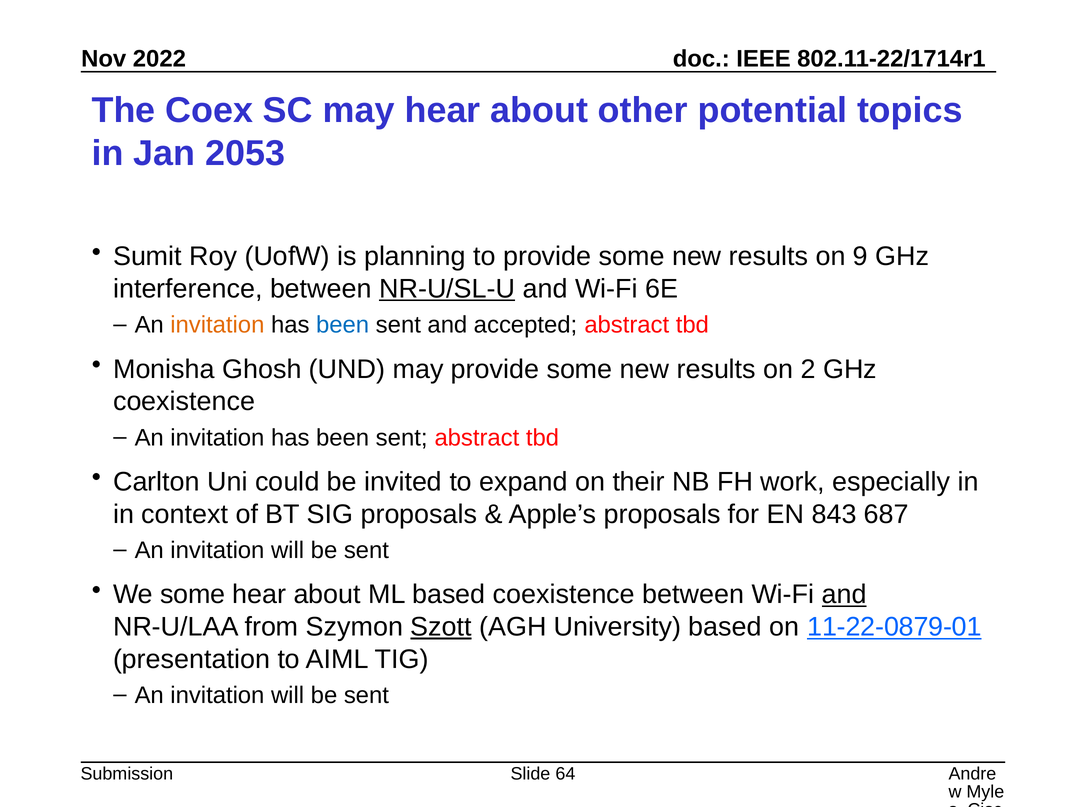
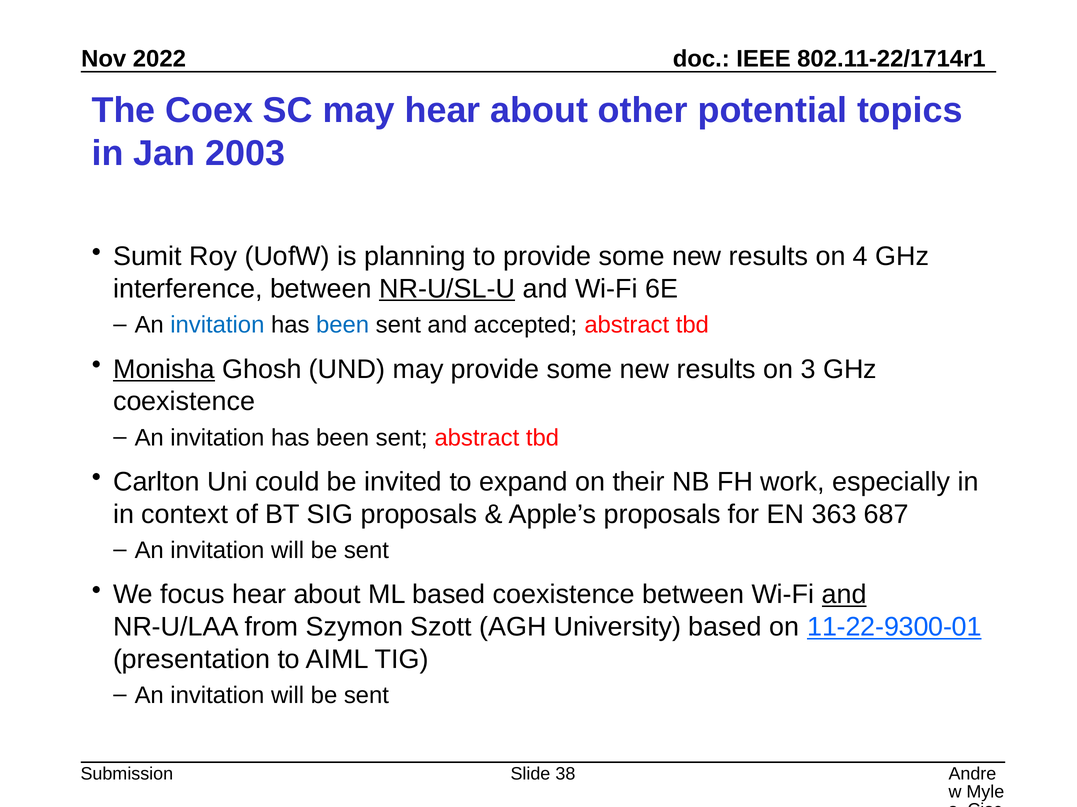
2053: 2053 -> 2003
9: 9 -> 4
invitation at (217, 325) colour: orange -> blue
Monisha underline: none -> present
2: 2 -> 3
843: 843 -> 363
We some: some -> focus
Szott underline: present -> none
11-22-0879-01: 11-22-0879-01 -> 11-22-9300-01
64: 64 -> 38
